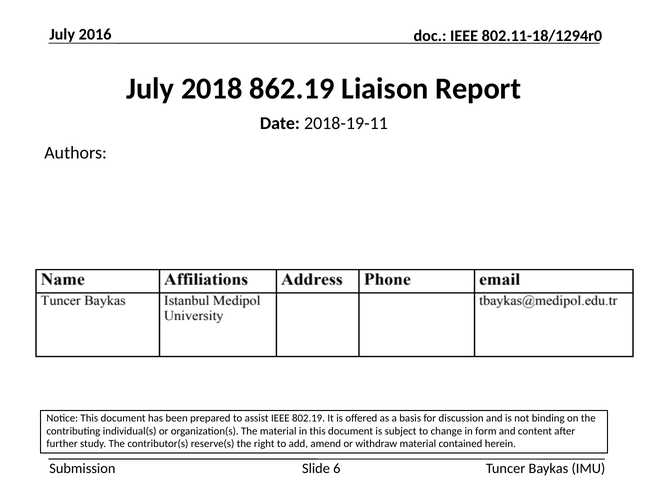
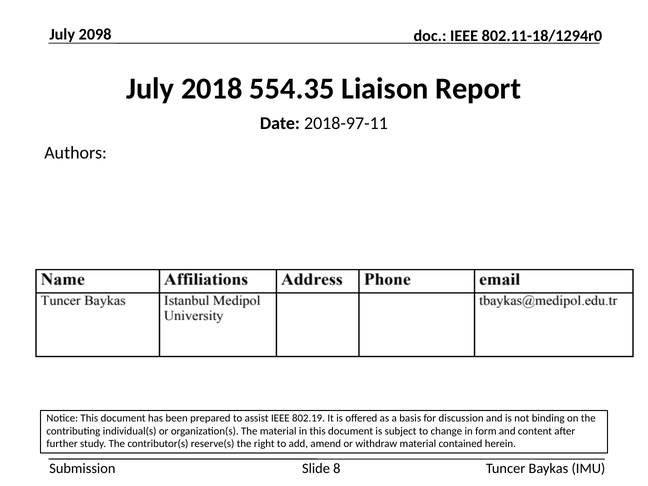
2016: 2016 -> 2098
862.19: 862.19 -> 554.35
2018-19-11: 2018-19-11 -> 2018-97-11
6: 6 -> 8
